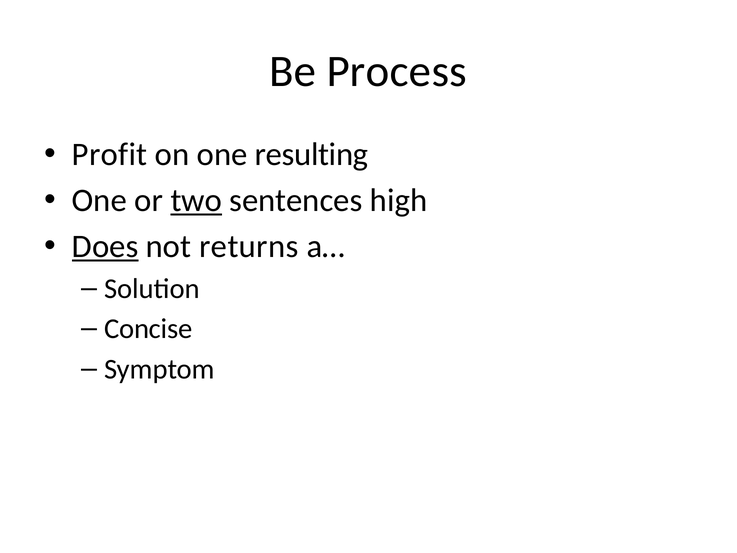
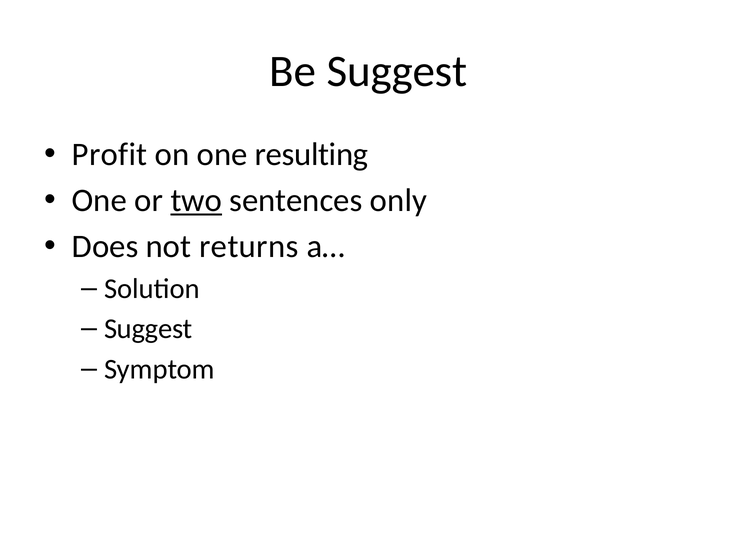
Be Process: Process -> Suggest
high: high -> only
Does underline: present -> none
Concise at (148, 329): Concise -> Suggest
